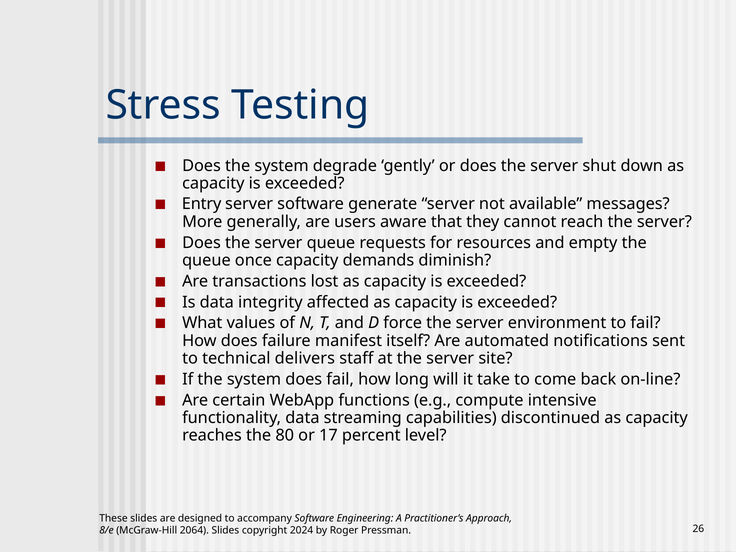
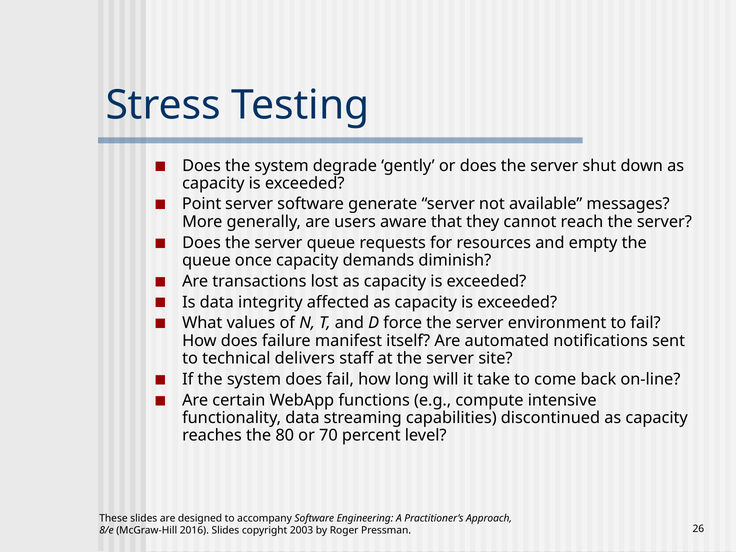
Entry: Entry -> Point
17: 17 -> 70
2064: 2064 -> 2016
2024: 2024 -> 2003
